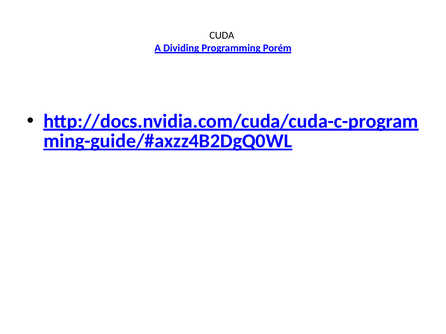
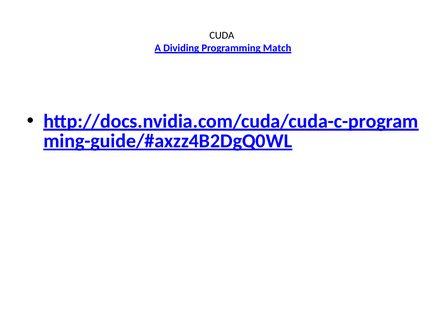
Porém: Porém -> Match
